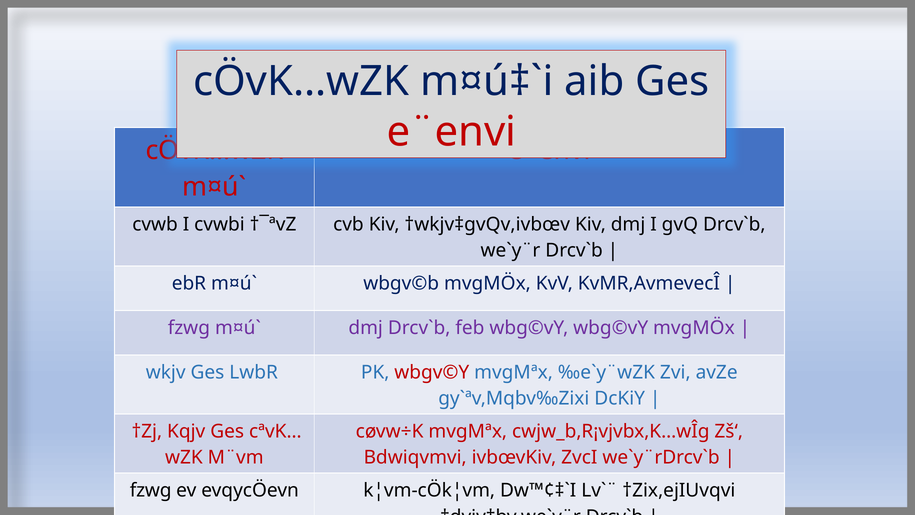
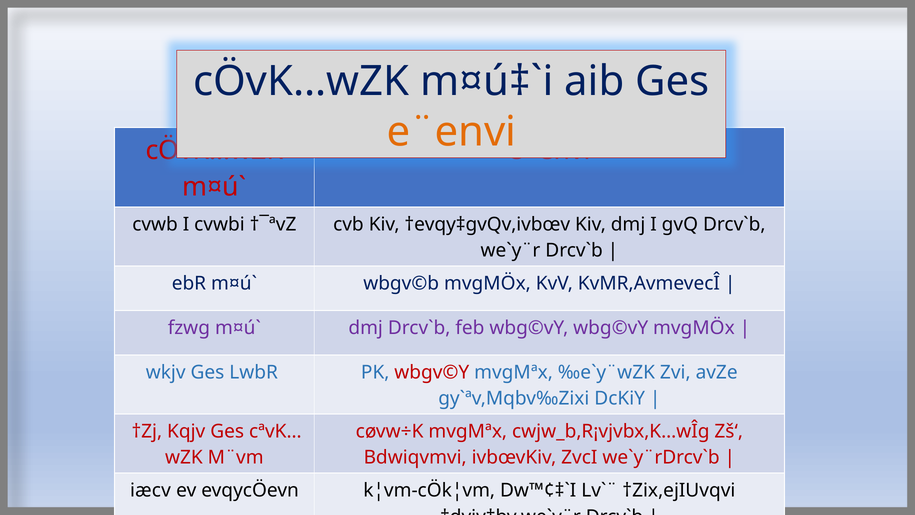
e¨envi at (451, 132) colour: red -> orange
†wkjv‡gvQv,ivbœv: †wkjv‡gvQv,ivbœv -> †evqy‡gvQv,ivbœv
fzwg at (151, 490): fzwg -> iæcv
